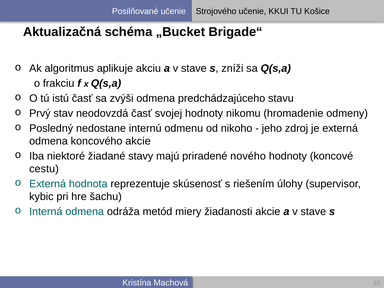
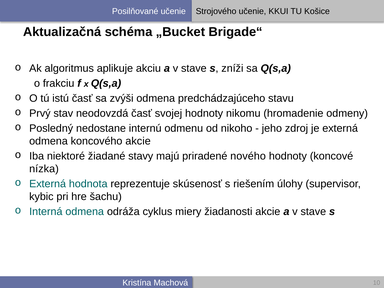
cestu: cestu -> nízka
metód: metód -> cyklus
